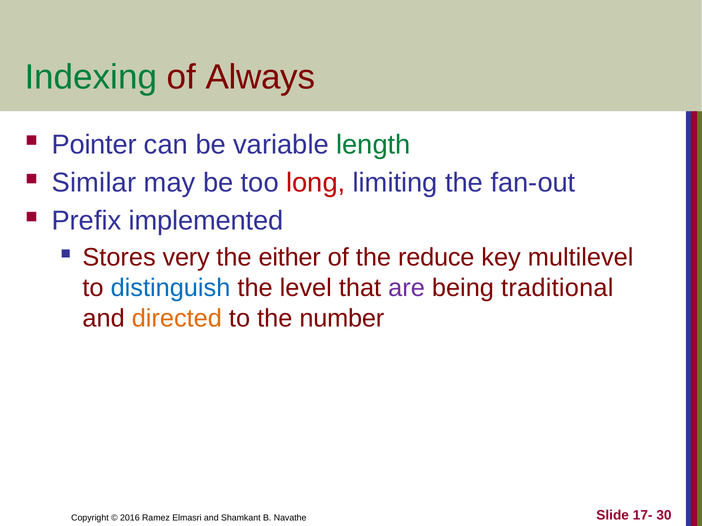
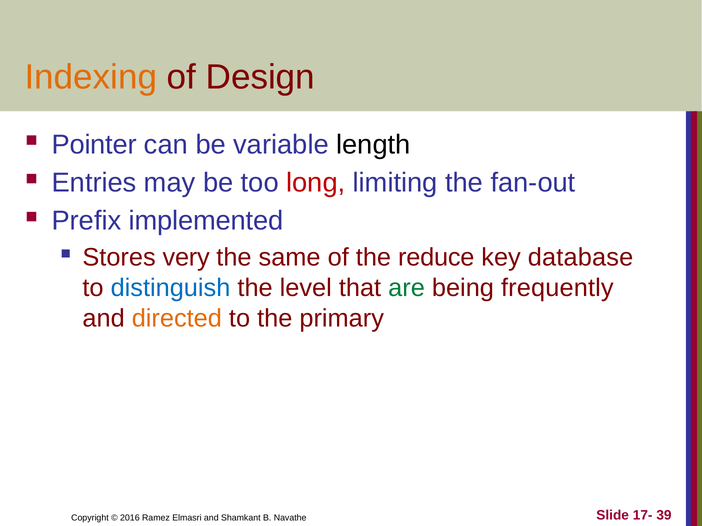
Indexing colour: green -> orange
Always: Always -> Design
length colour: green -> black
Similar: Similar -> Entries
either: either -> same
multilevel: multilevel -> database
are colour: purple -> green
traditional: traditional -> frequently
number: number -> primary
30: 30 -> 39
